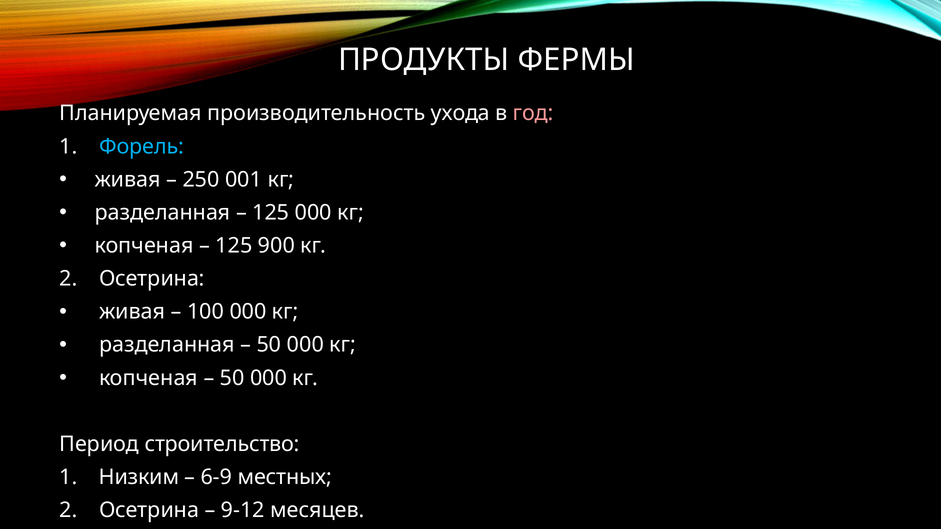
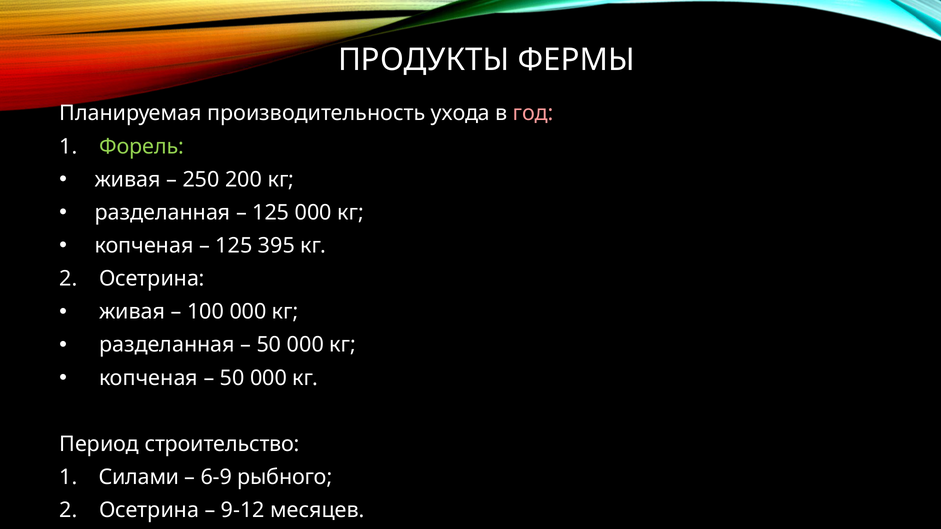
Форель colour: light blue -> light green
001: 001 -> 200
900: 900 -> 395
Низким: Низким -> Силами
местных: местных -> рыбного
